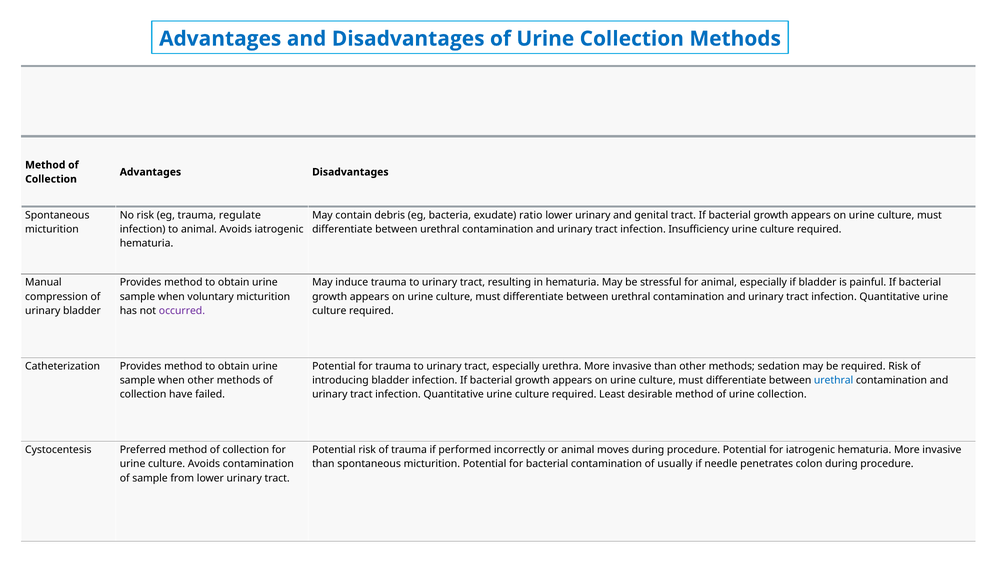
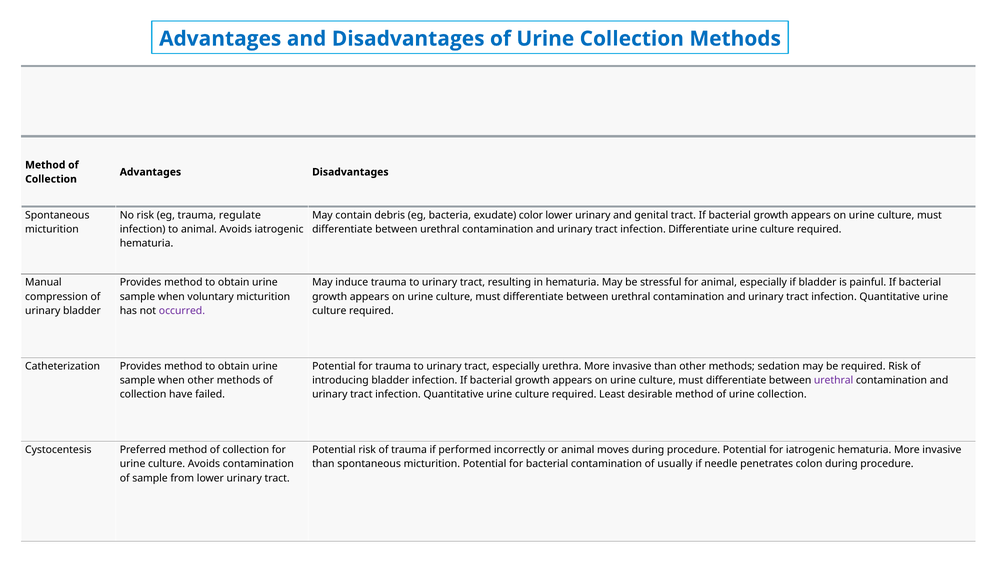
ratio: ratio -> color
infection Insufficiency: Insufficiency -> Differentiate
urethral at (834, 381) colour: blue -> purple
